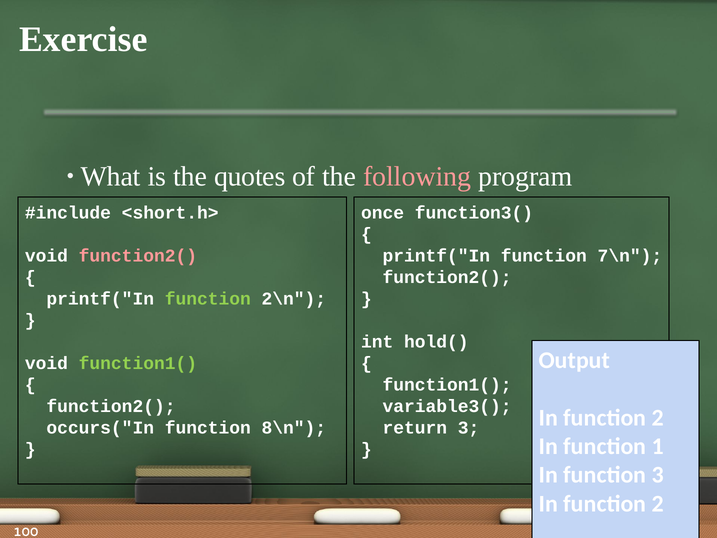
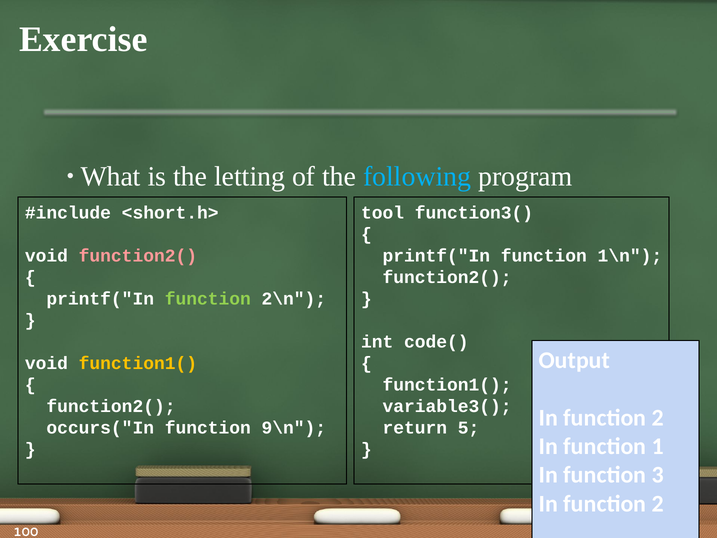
quotes: quotes -> letting
following colour: pink -> light blue
once: once -> tool
7\n: 7\n -> 1\n
hold(: hold( -> code(
function1( at (138, 363) colour: light green -> yellow
8\n: 8\n -> 9\n
return 3: 3 -> 5
